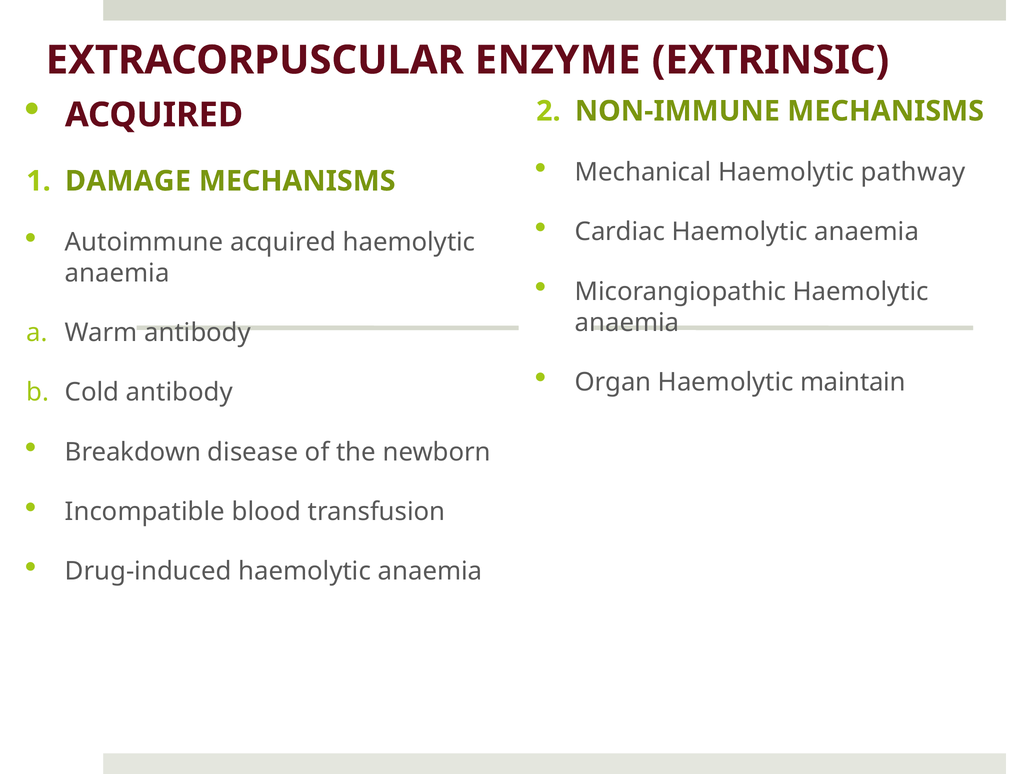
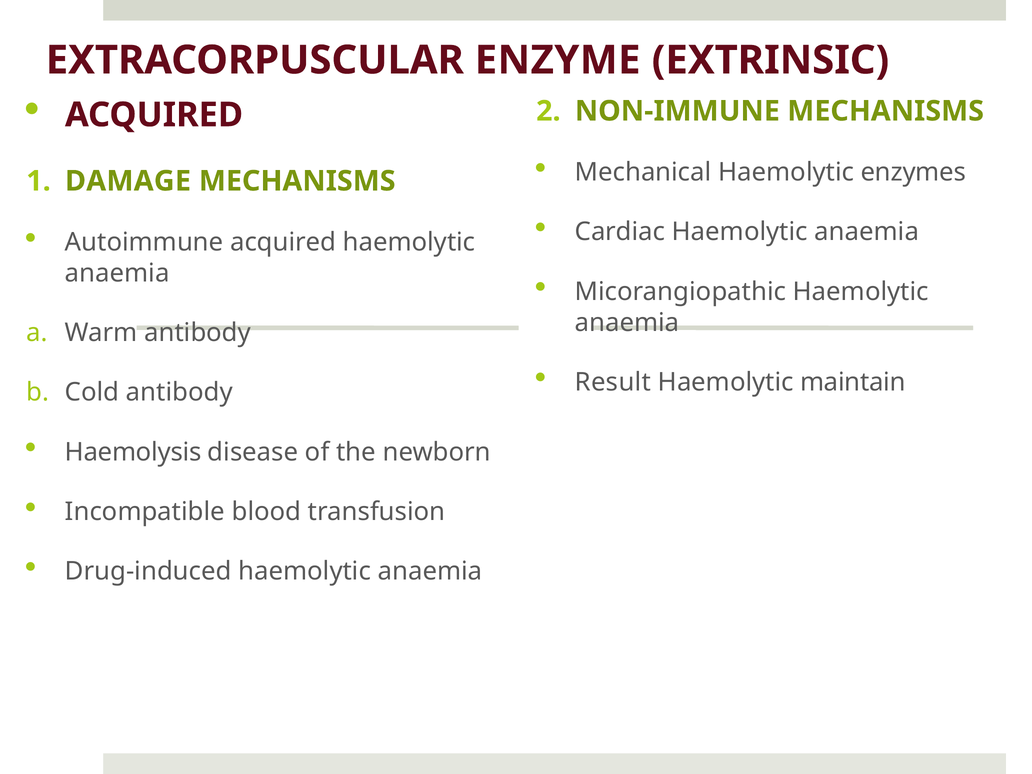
pathway: pathway -> enzymes
Organ: Organ -> Result
Breakdown: Breakdown -> Haemolysis
